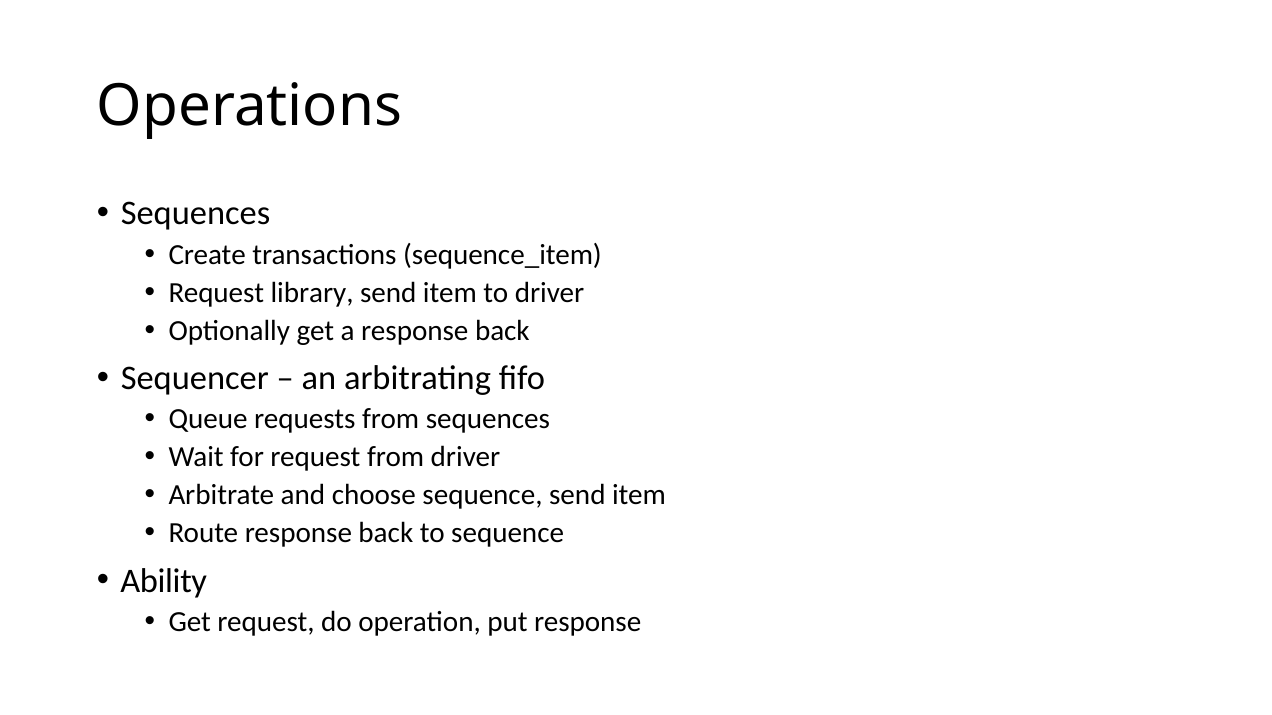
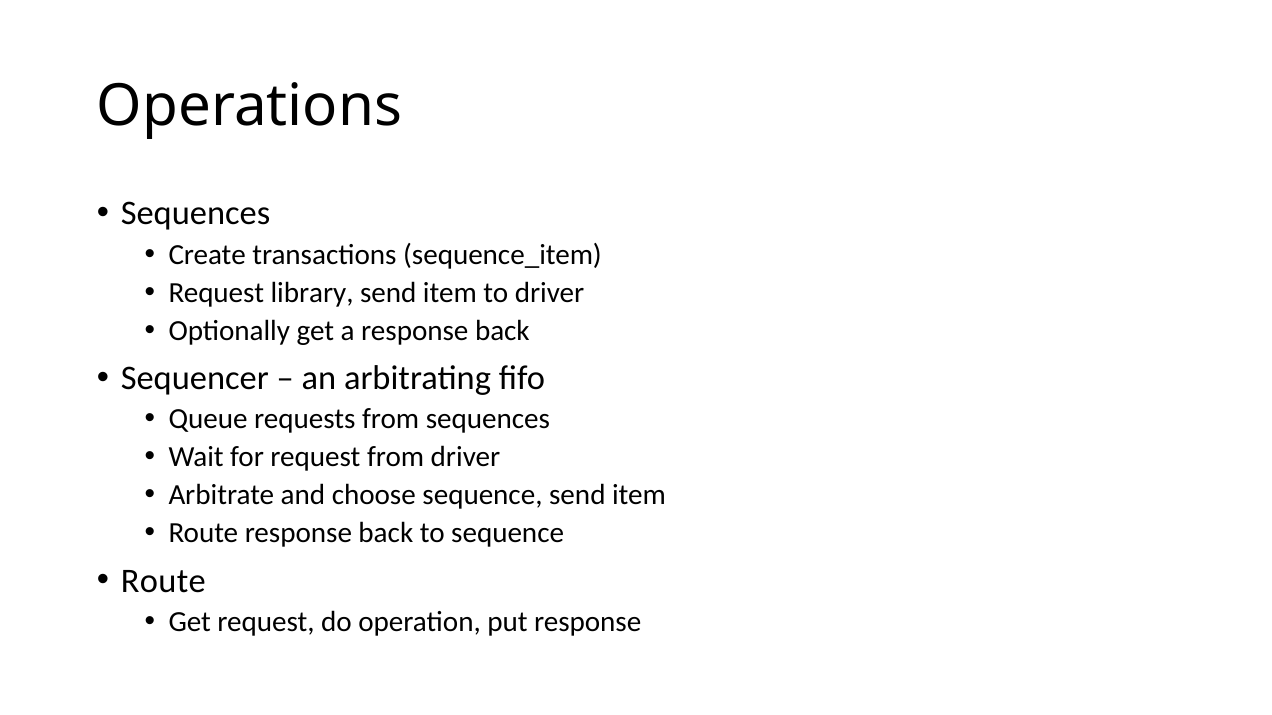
Ability at (164, 581): Ability -> Route
